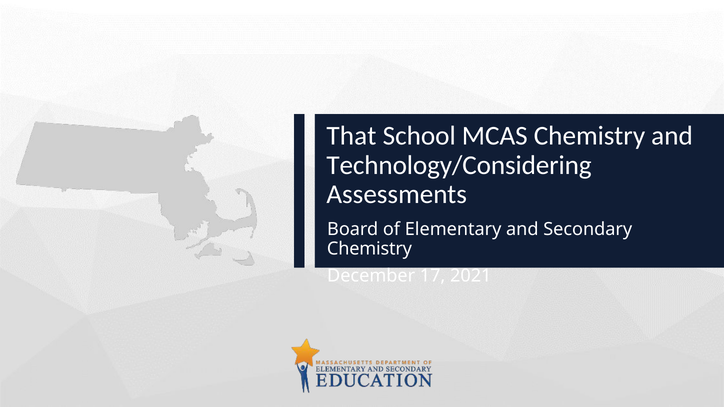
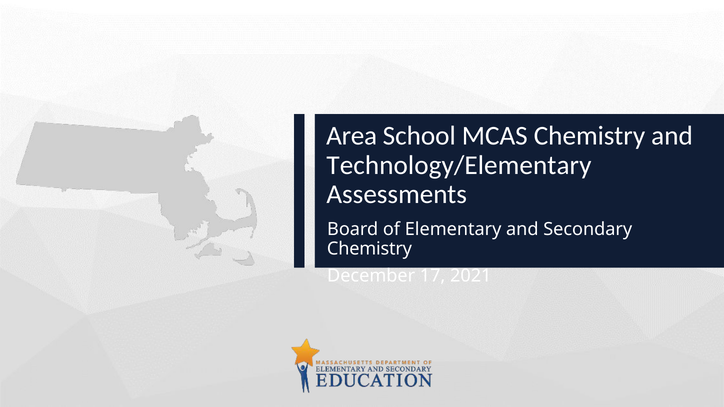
That: That -> Area
Technology/Considering: Technology/Considering -> Technology/Elementary
